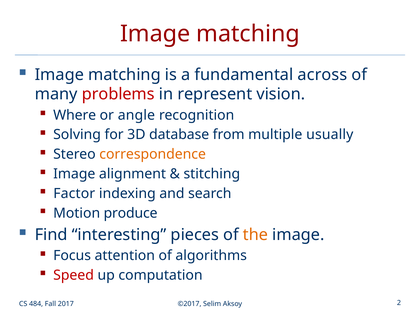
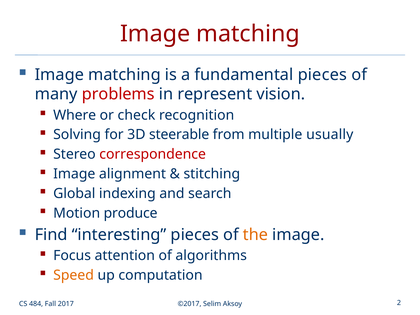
fundamental across: across -> pieces
angle: angle -> check
database: database -> steerable
correspondence colour: orange -> red
Factor: Factor -> Global
Speed colour: red -> orange
